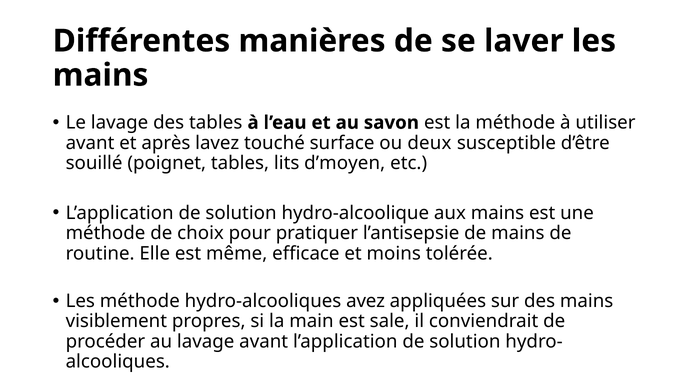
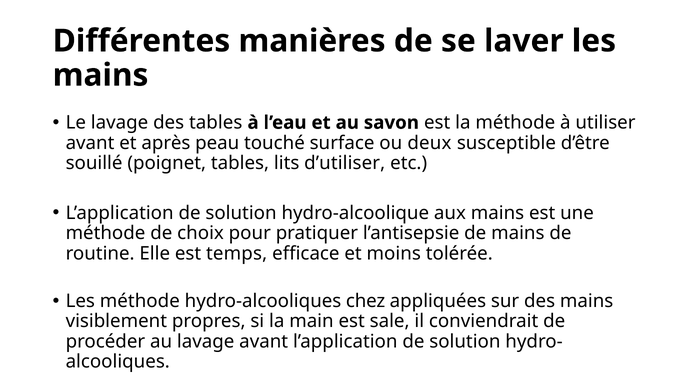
lavez: lavez -> peau
d’moyen: d’moyen -> d’utiliser
même: même -> temps
avez: avez -> chez
